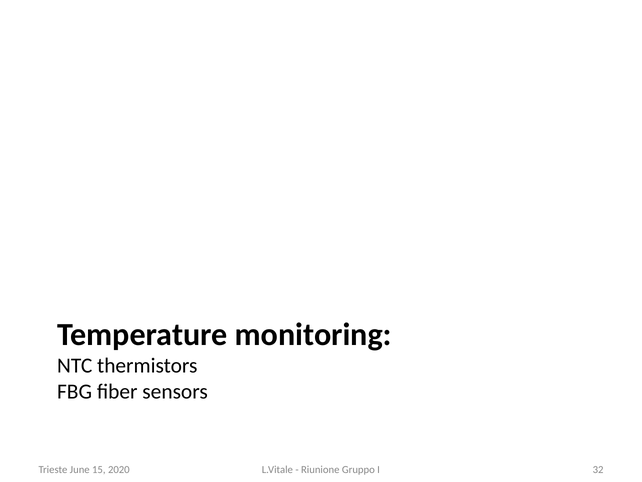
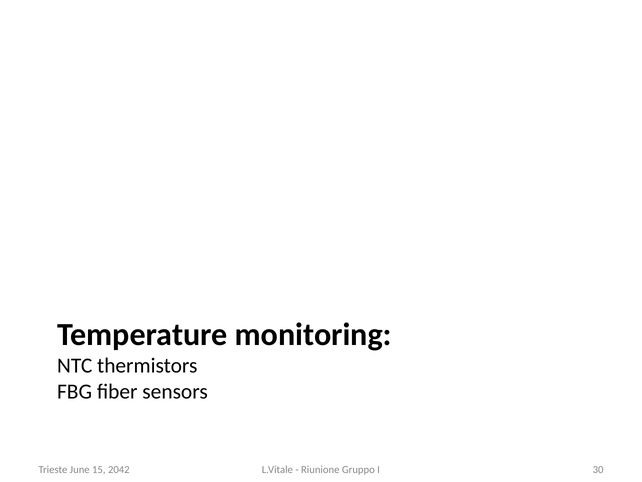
32: 32 -> 30
2020: 2020 -> 2042
